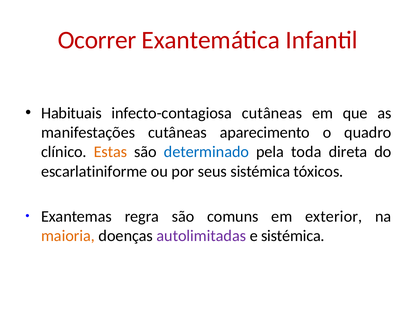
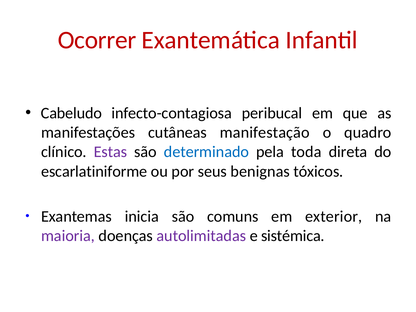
Habituais: Habituais -> Cabeludo
infecto-contagiosa cutâneas: cutâneas -> peribucal
aparecimento: aparecimento -> manifestação
Estas colour: orange -> purple
seus sistémica: sistémica -> benignas
regra: regra -> inicia
maioria colour: orange -> purple
